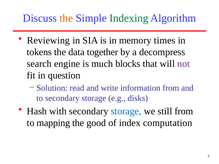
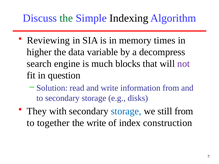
the at (66, 18) colour: orange -> green
Indexing colour: green -> black
tokens: tokens -> higher
together: together -> variable
Hash: Hash -> They
mapping: mapping -> together
the good: good -> write
computation: computation -> construction
